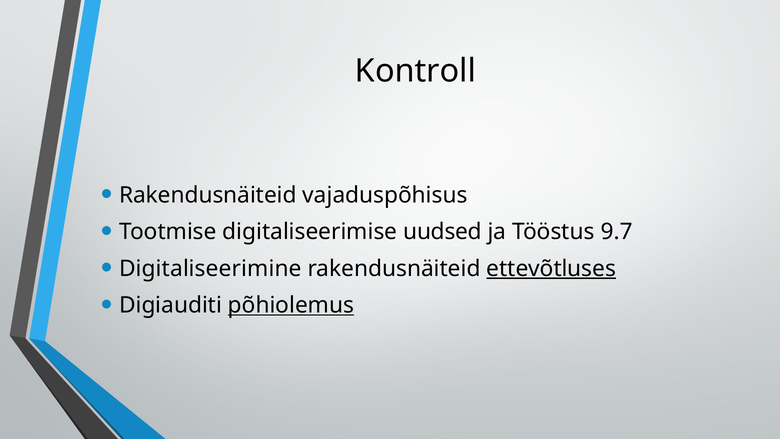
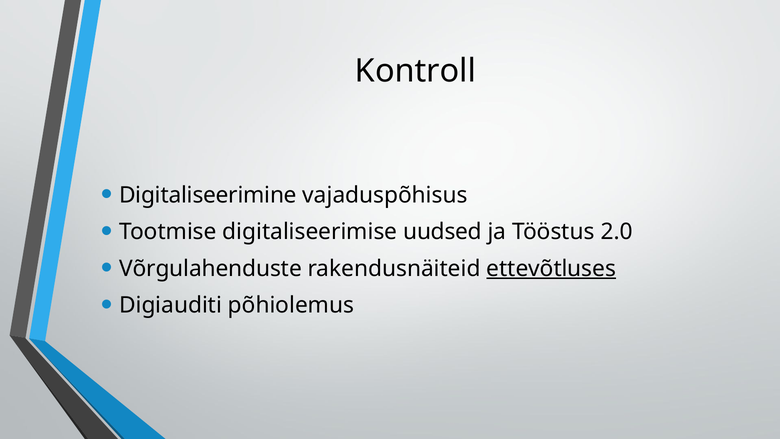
Rakendusnäiteid at (208, 195): Rakendusnäiteid -> Digitaliseerimine
9.7: 9.7 -> 2.0
Digitaliseerimine: Digitaliseerimine -> Võrgulahenduste
põhiolemus underline: present -> none
